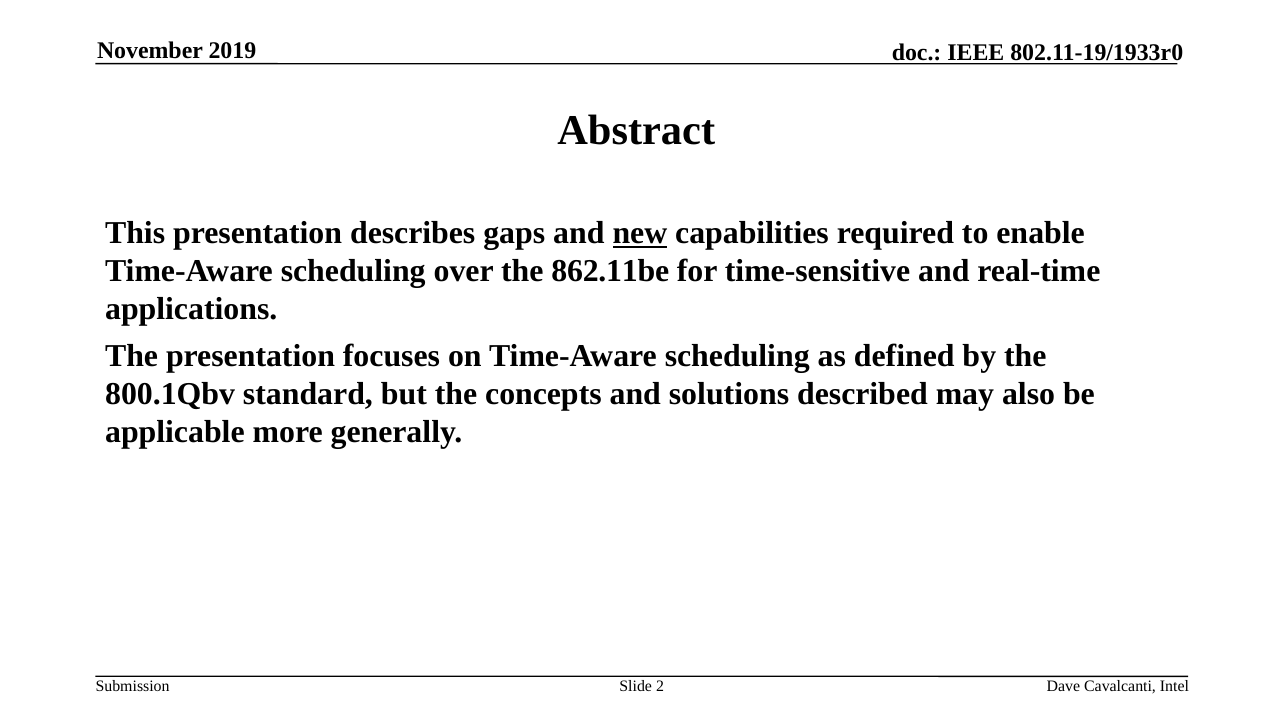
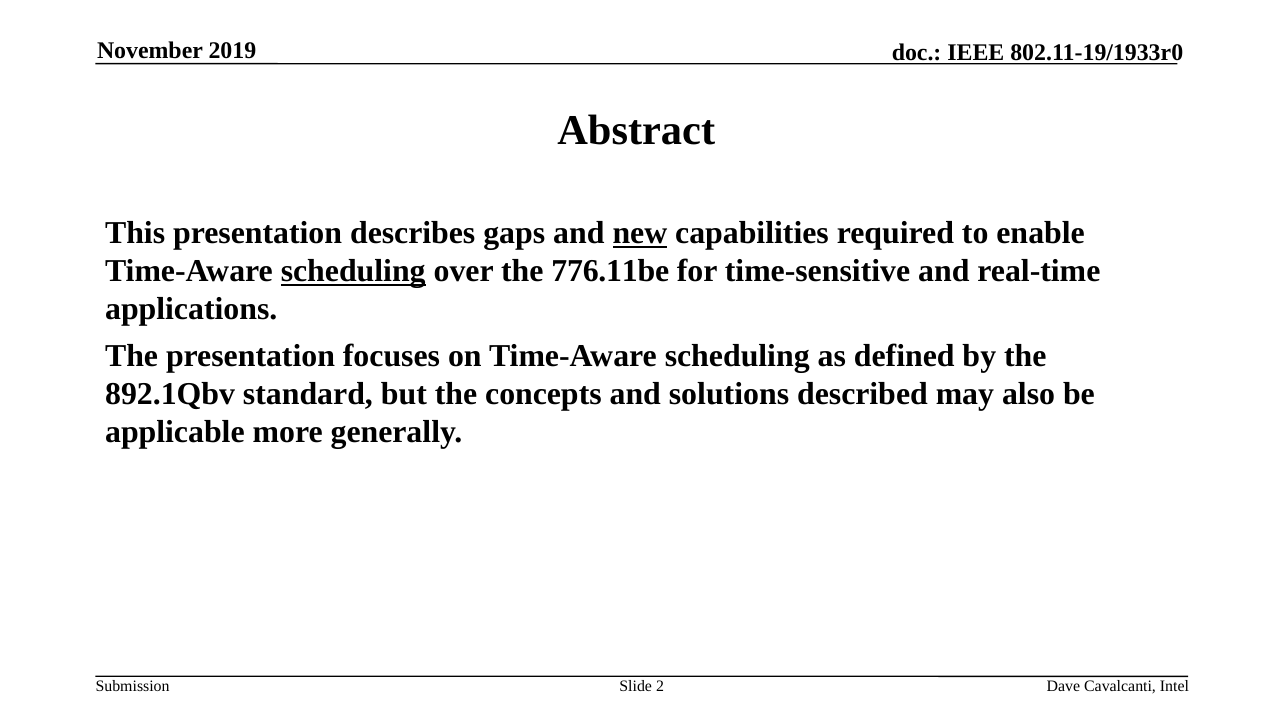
scheduling at (353, 271) underline: none -> present
862.11be: 862.11be -> 776.11be
800.1Qbv: 800.1Qbv -> 892.1Qbv
